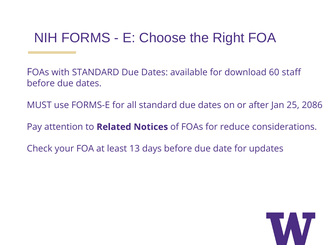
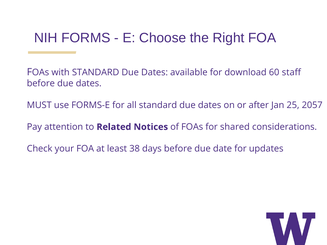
2086: 2086 -> 2057
reduce: reduce -> shared
13: 13 -> 38
